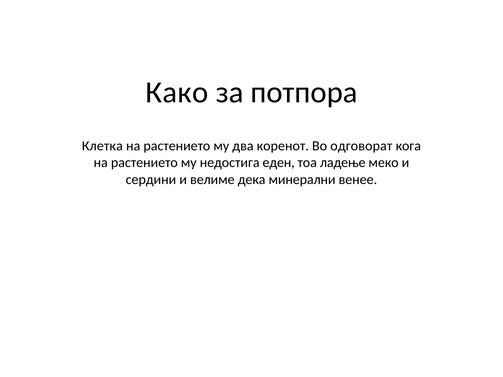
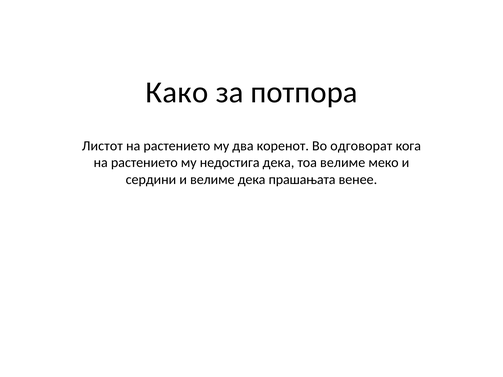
Клетка: Клетка -> Листот
недостига еден: еден -> дека
тоа ладење: ладење -> велиме
минерални: минерални -> прашањата
